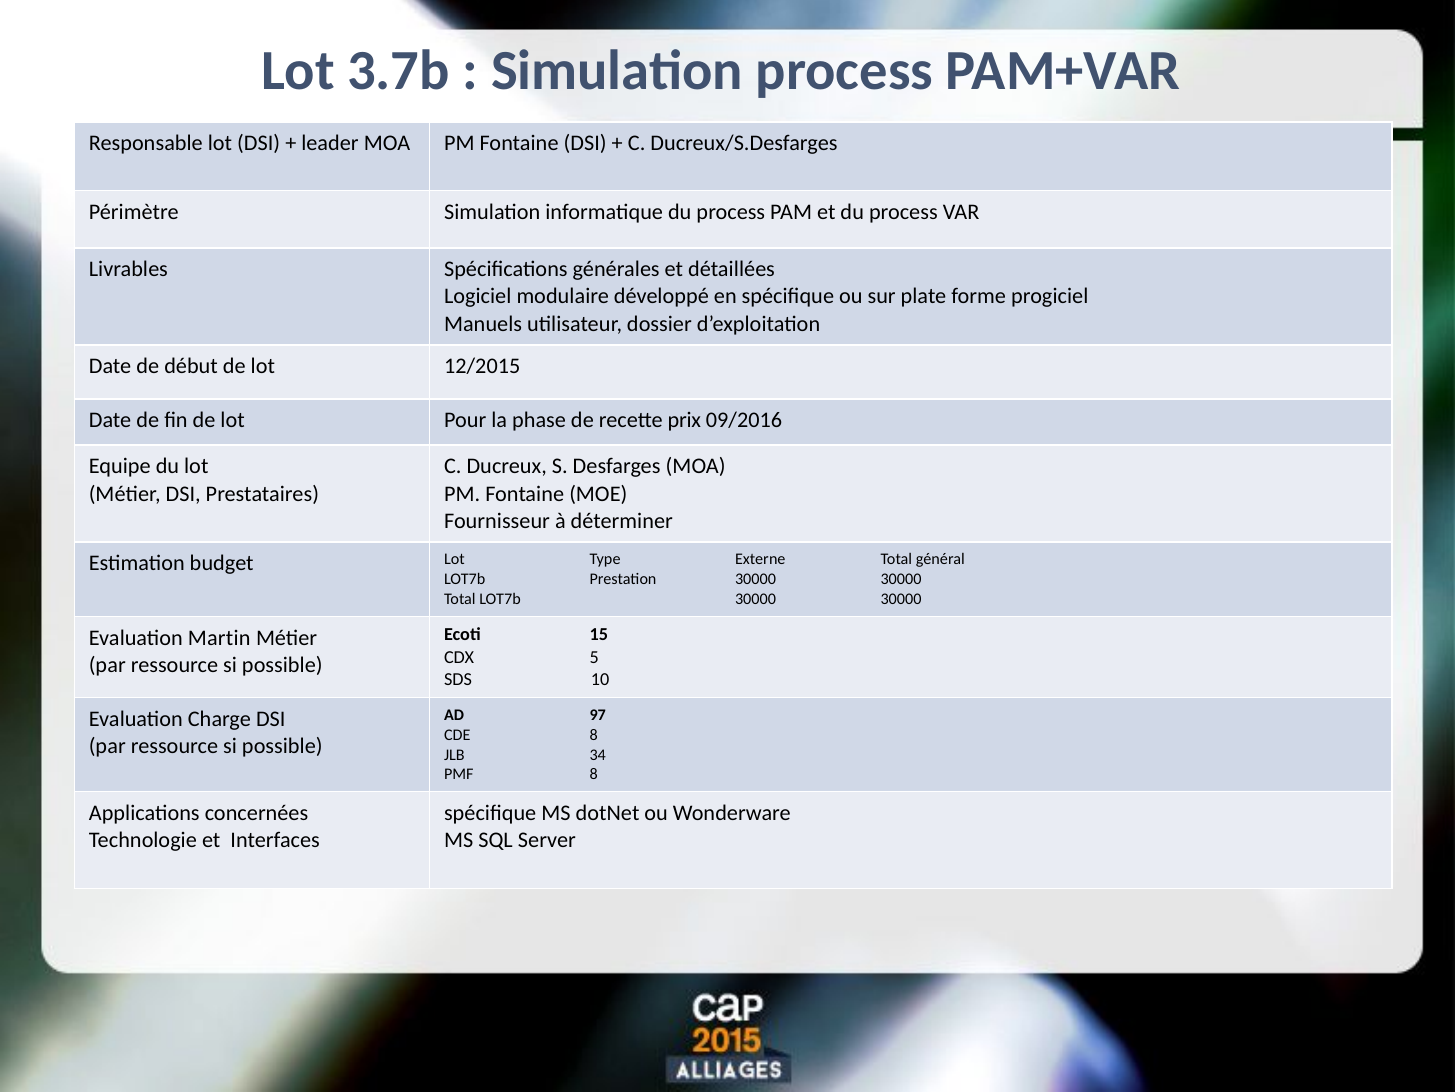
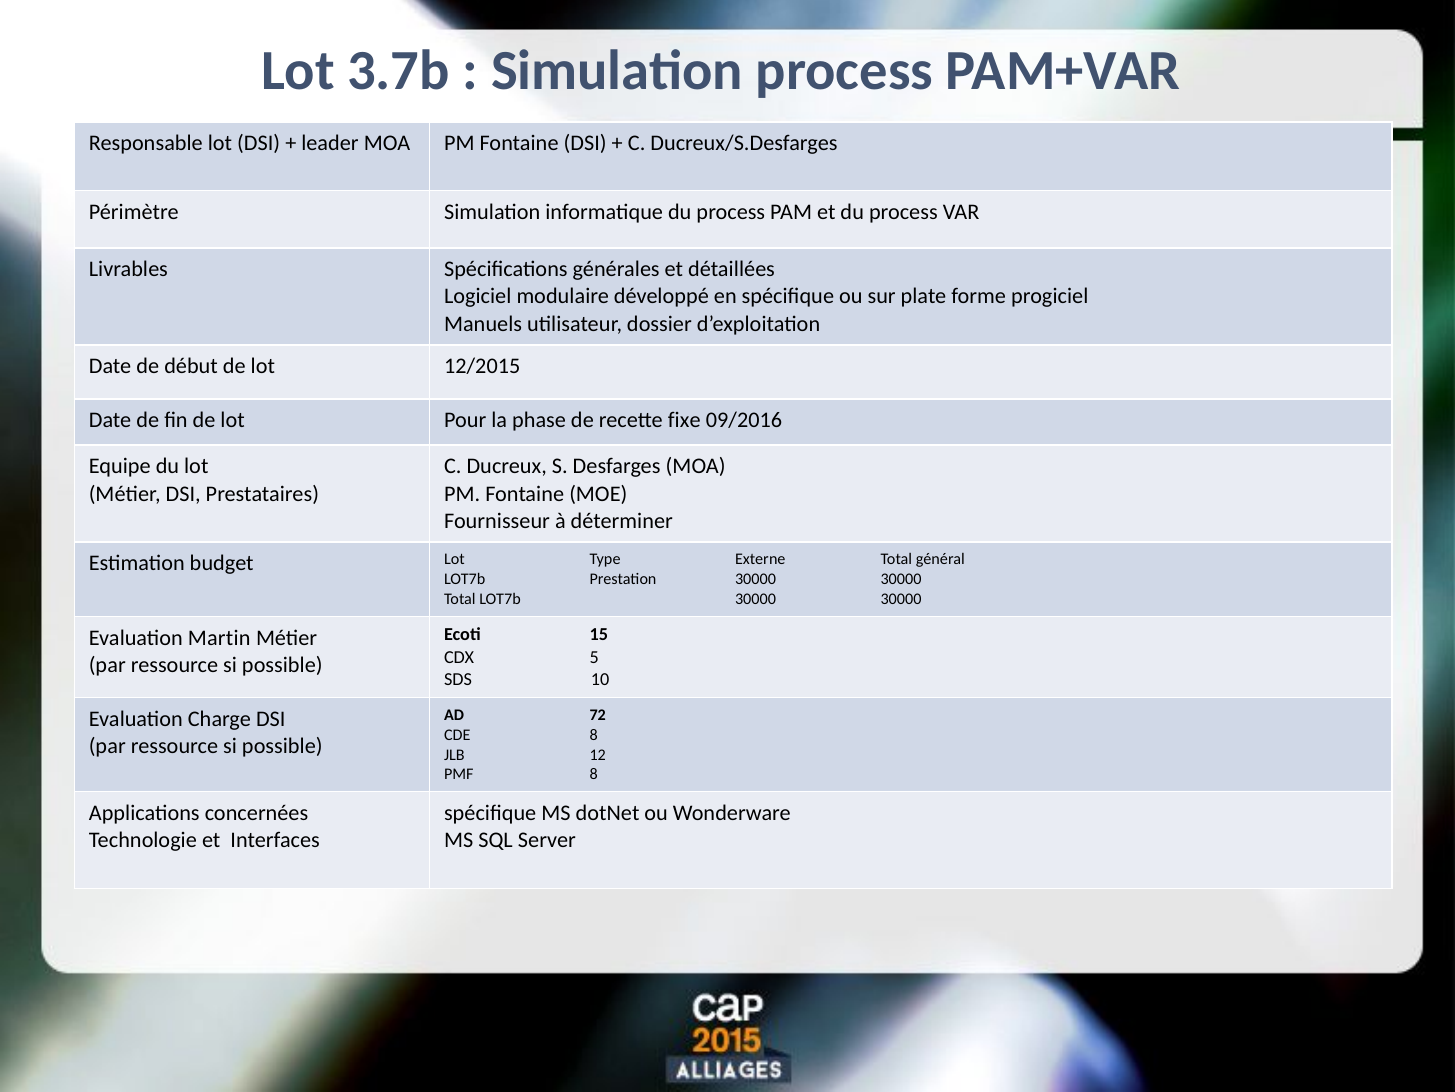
prix: prix -> fixe
97: 97 -> 72
34: 34 -> 12
